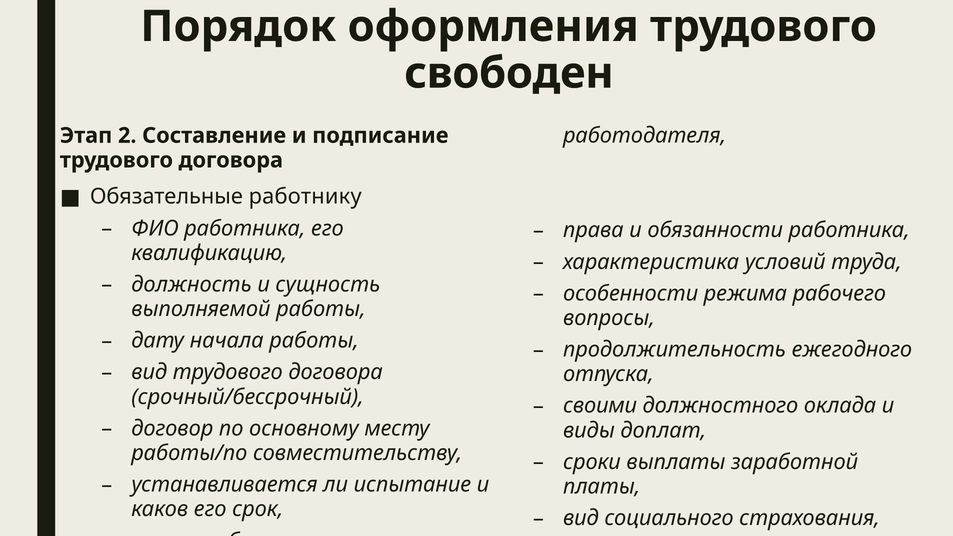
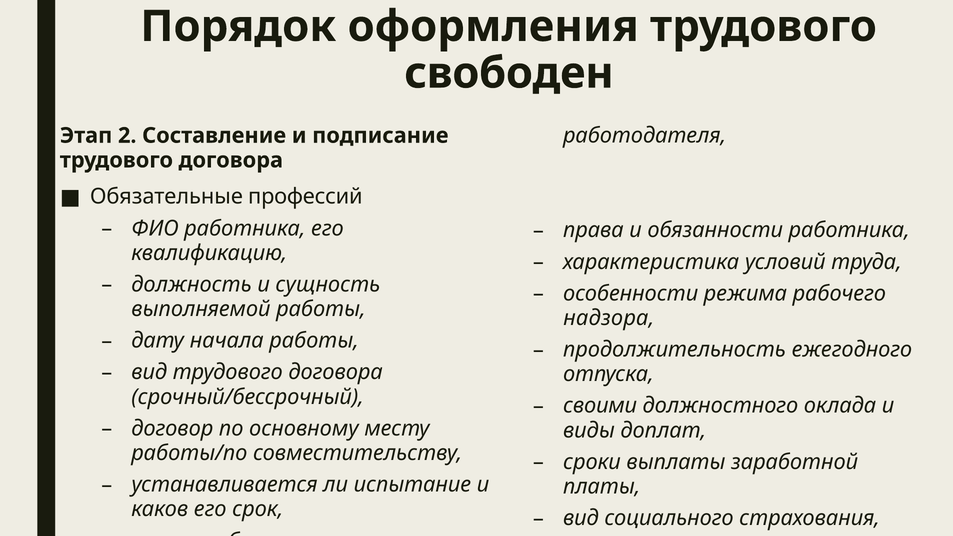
работнику: работнику -> профессий
вопросы: вопросы -> надзора
